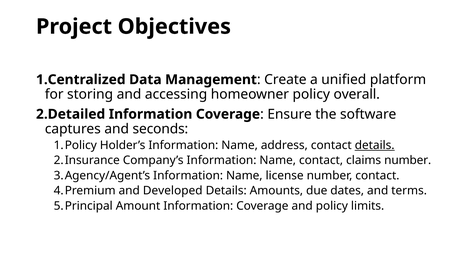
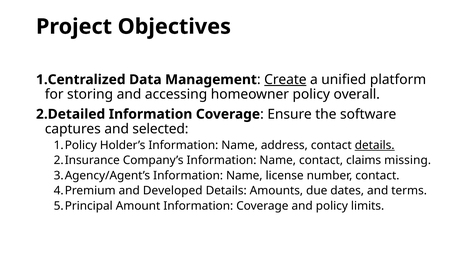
Create underline: none -> present
seconds: seconds -> selected
claims number: number -> missing
